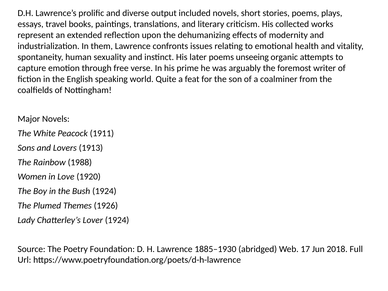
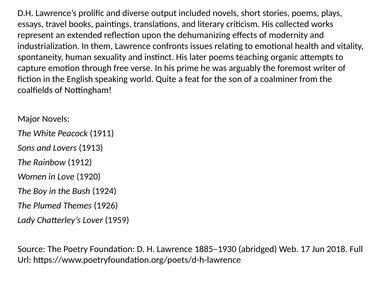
unseeing: unseeing -> teaching
1988: 1988 -> 1912
Lover 1924: 1924 -> 1959
